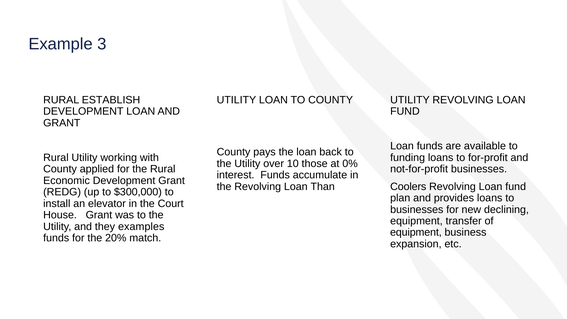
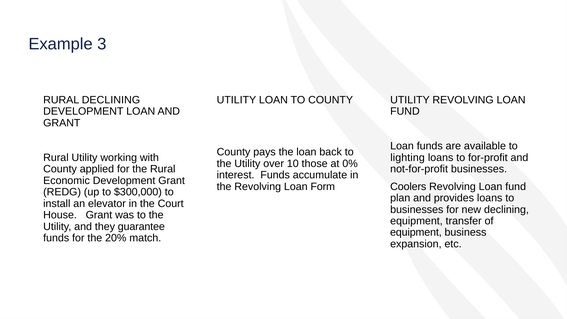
RURAL ESTABLISH: ESTABLISH -> DECLINING
funding: funding -> lighting
Than: Than -> Form
examples: examples -> guarantee
